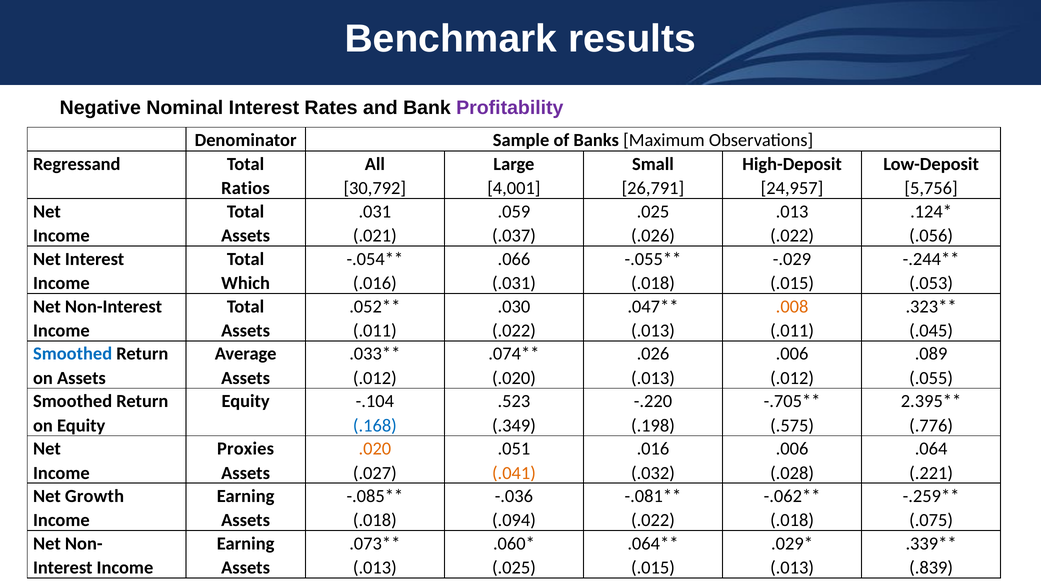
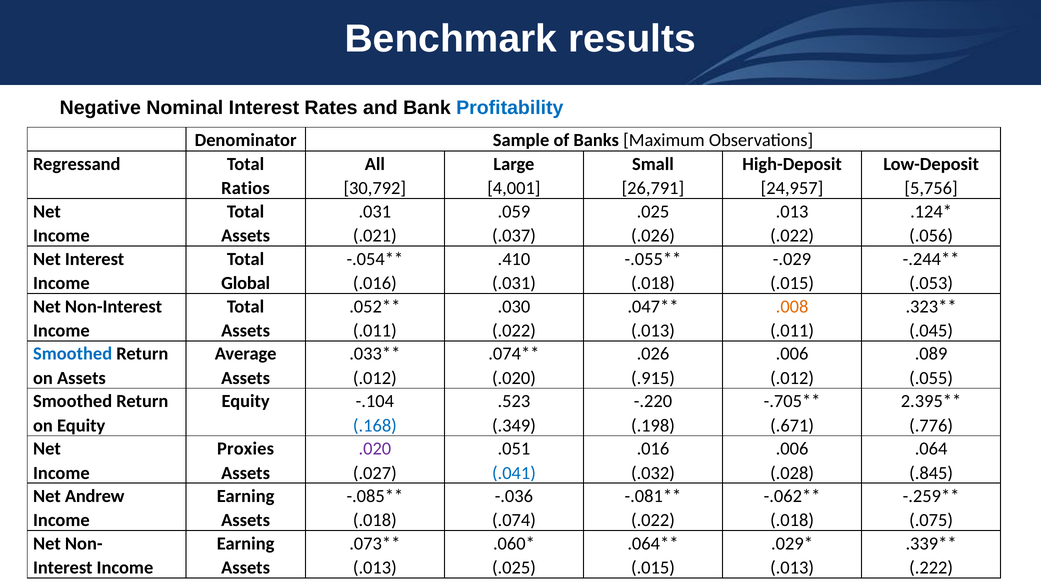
Profitability colour: purple -> blue
.066: .066 -> .410
Which: Which -> Global
.013 at (653, 378): .013 -> .915
.575: .575 -> .671
.020 at (375, 448) colour: orange -> purple
.041 colour: orange -> blue
.221: .221 -> .845
Growth: Growth -> Andrew
.094: .094 -> .074
.839: .839 -> .222
